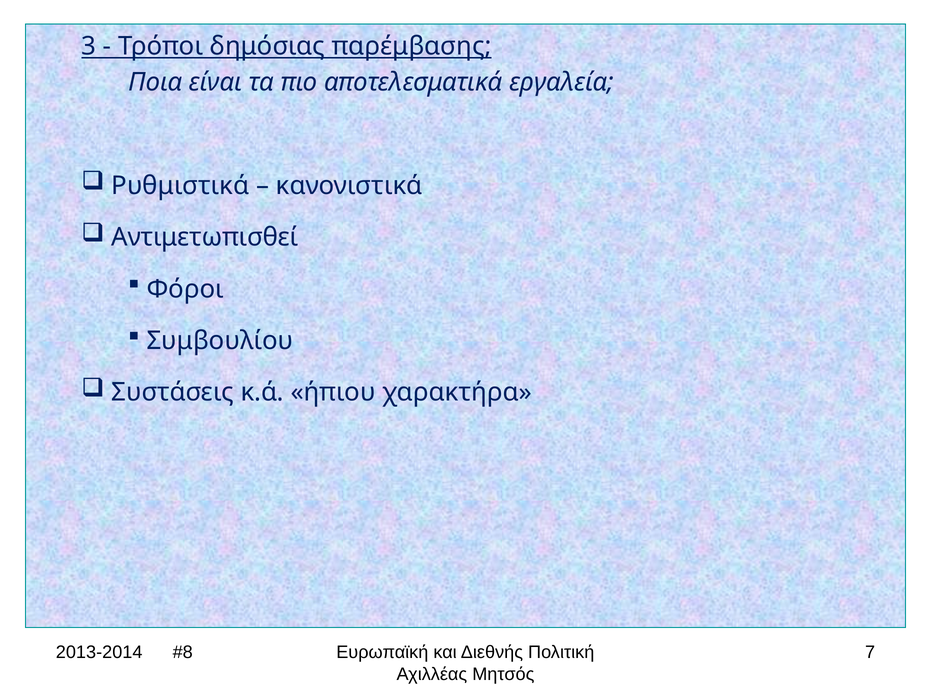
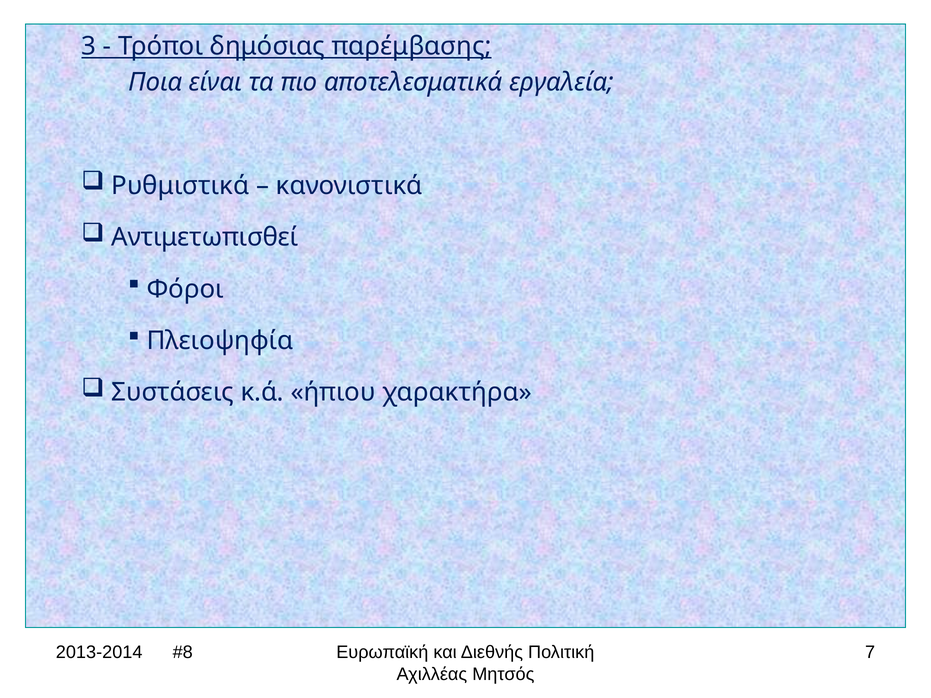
Συμβουλίου: Συμβουλίου -> Πλειοψηφία
